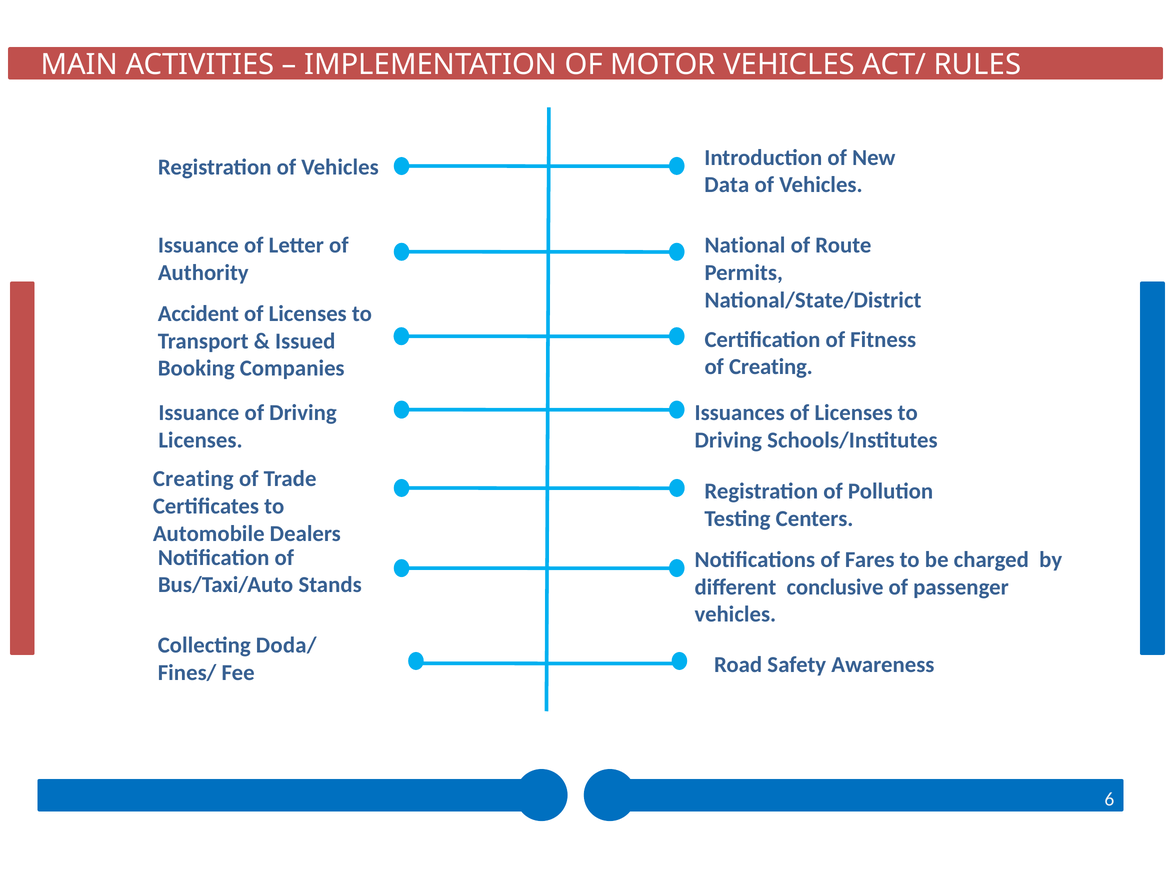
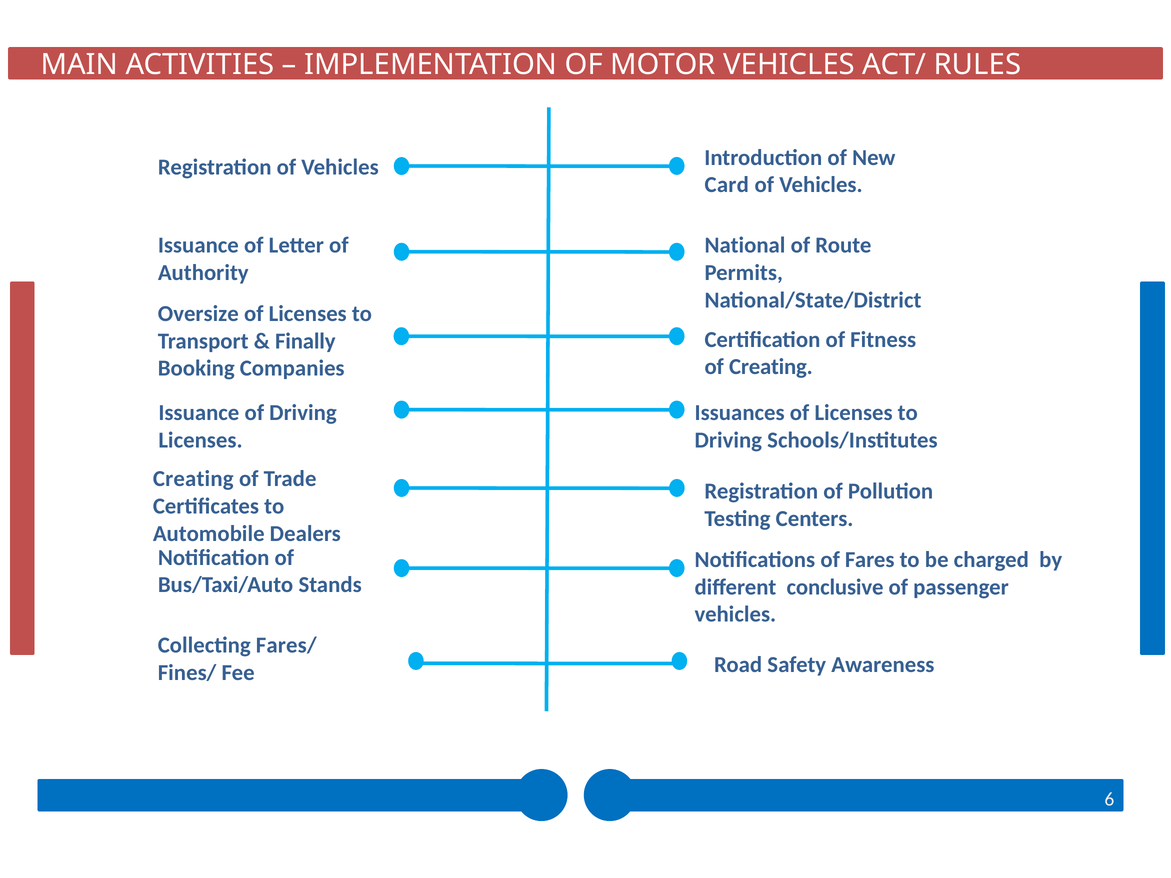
Data: Data -> Card
Accident: Accident -> Oversize
Issued: Issued -> Finally
Doda/: Doda/ -> Fares/
